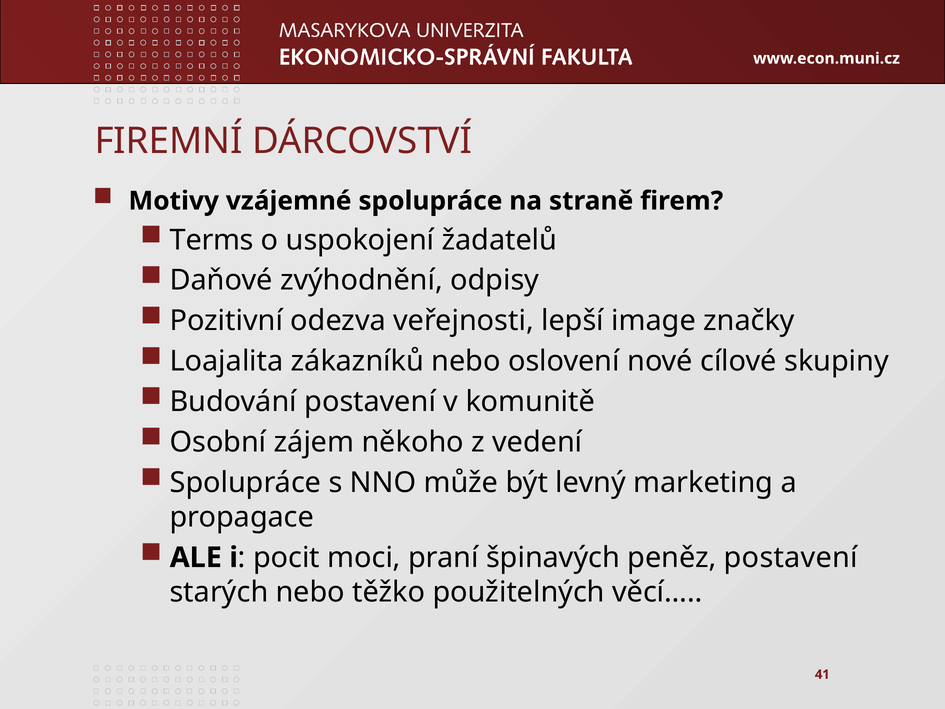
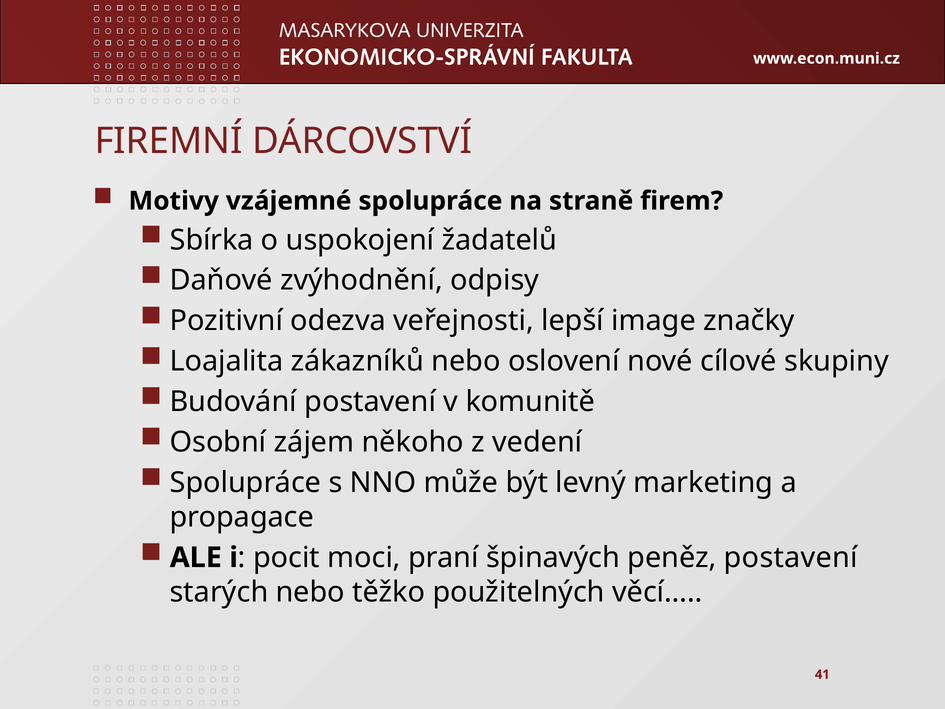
Terms: Terms -> Sbírka
